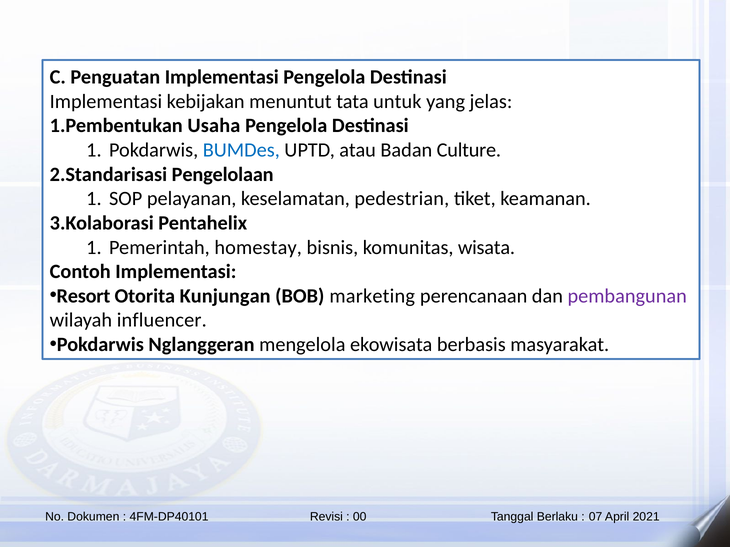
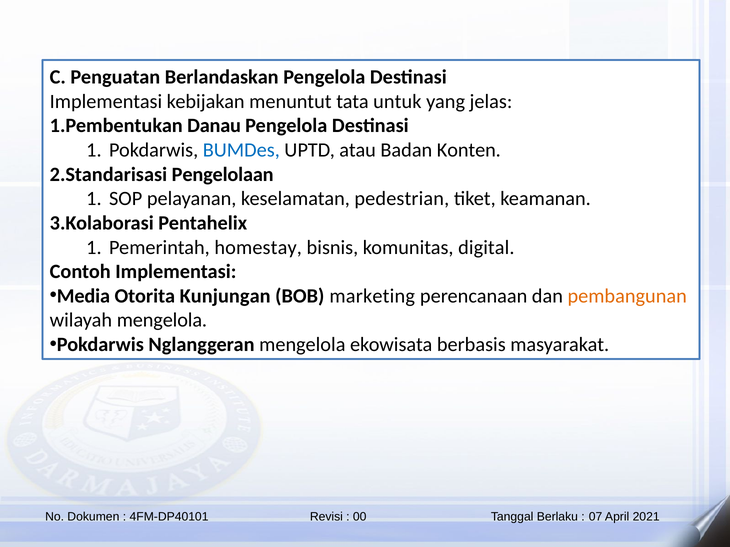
Penguatan Implementasi: Implementasi -> Berlandaskan
Usaha: Usaha -> Danau
Culture: Culture -> Konten
wisata: wisata -> digital
Resort: Resort -> Media
pembangunan colour: purple -> orange
wilayah influencer: influencer -> mengelola
